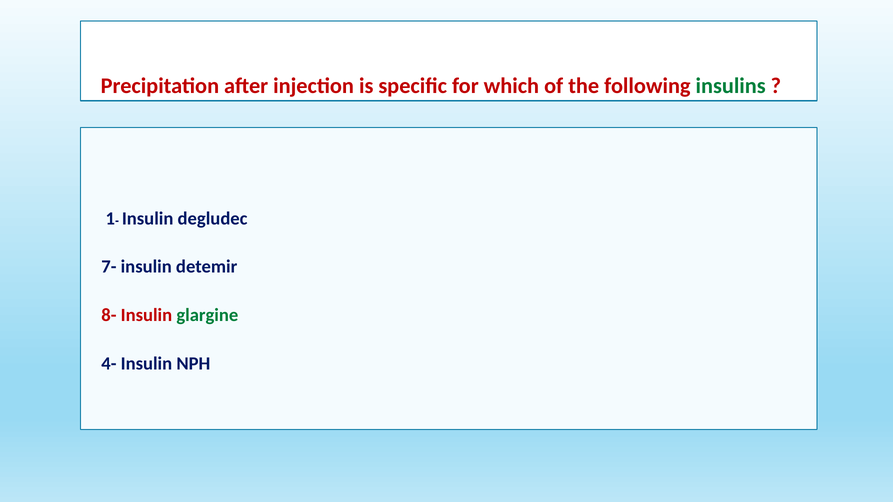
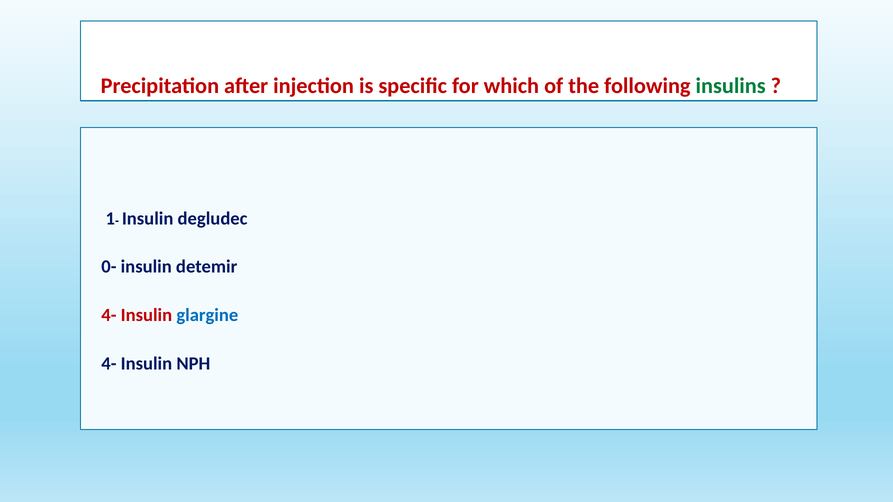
7-: 7- -> 0-
8- at (109, 315): 8- -> 4-
glargine colour: green -> blue
